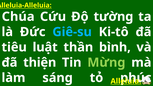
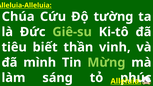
Giê-su colour: light blue -> light green
luật: luật -> biết
bình: bình -> vinh
thiện: thiện -> mình
